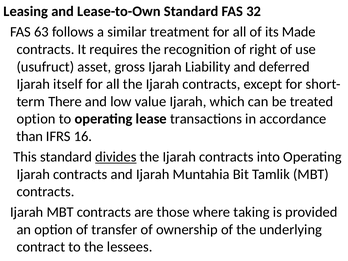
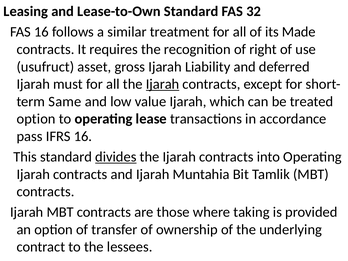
FAS 63: 63 -> 16
itself: itself -> must
Ijarah at (163, 84) underline: none -> present
There: There -> Same
than: than -> pass
